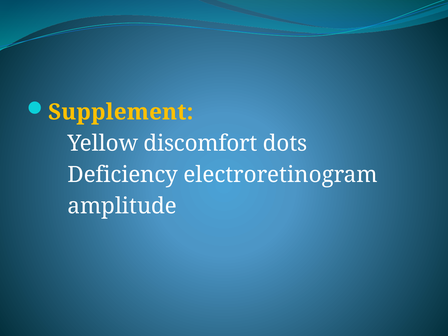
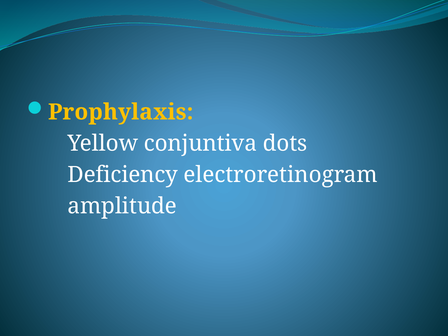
Supplement: Supplement -> Prophylaxis
discomfort: discomfort -> conjuntiva
